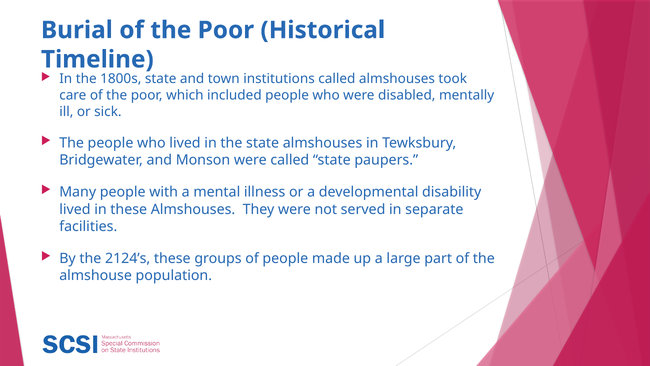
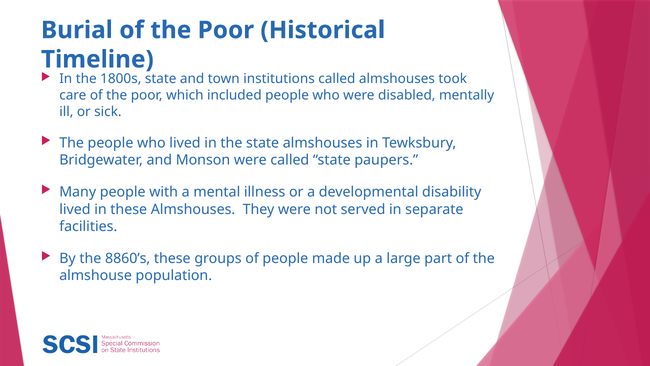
2124’s: 2124’s -> 8860’s
